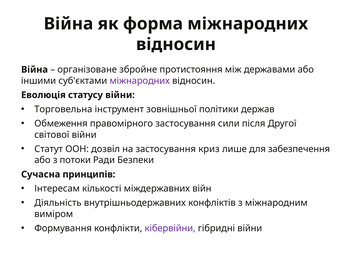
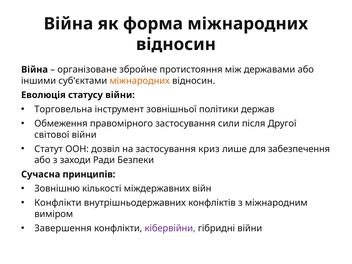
міжнародних at (140, 81) colour: purple -> orange
потоки: потоки -> заходи
Інтересам: Інтересам -> Зовнішню
Діяльність at (58, 203): Діяльність -> Конфлікти
Формування: Формування -> Завершення
